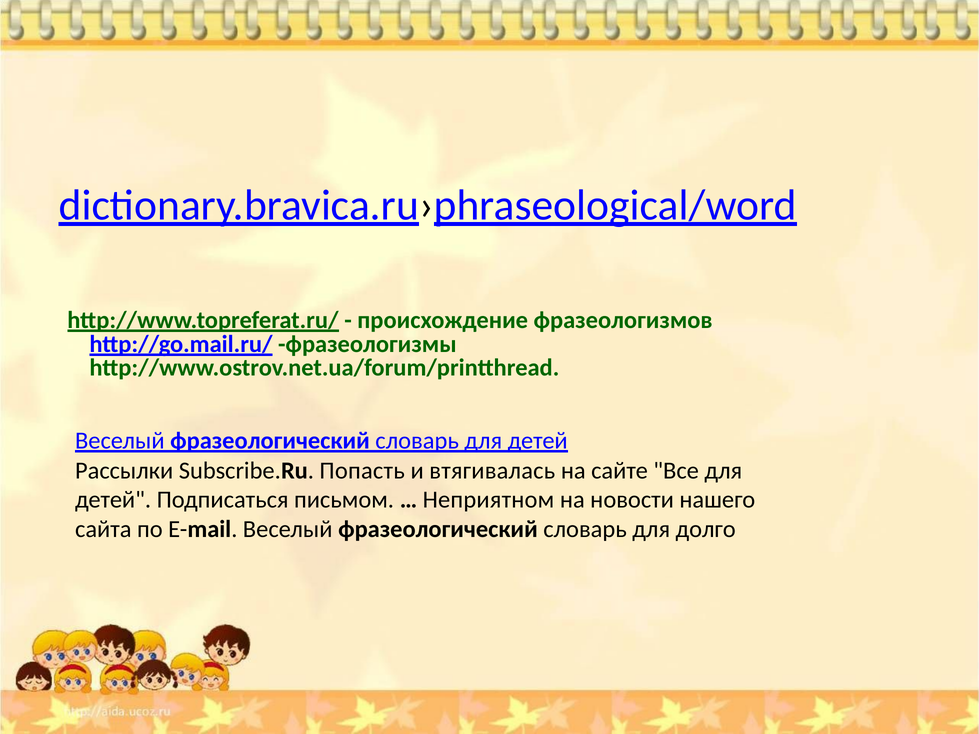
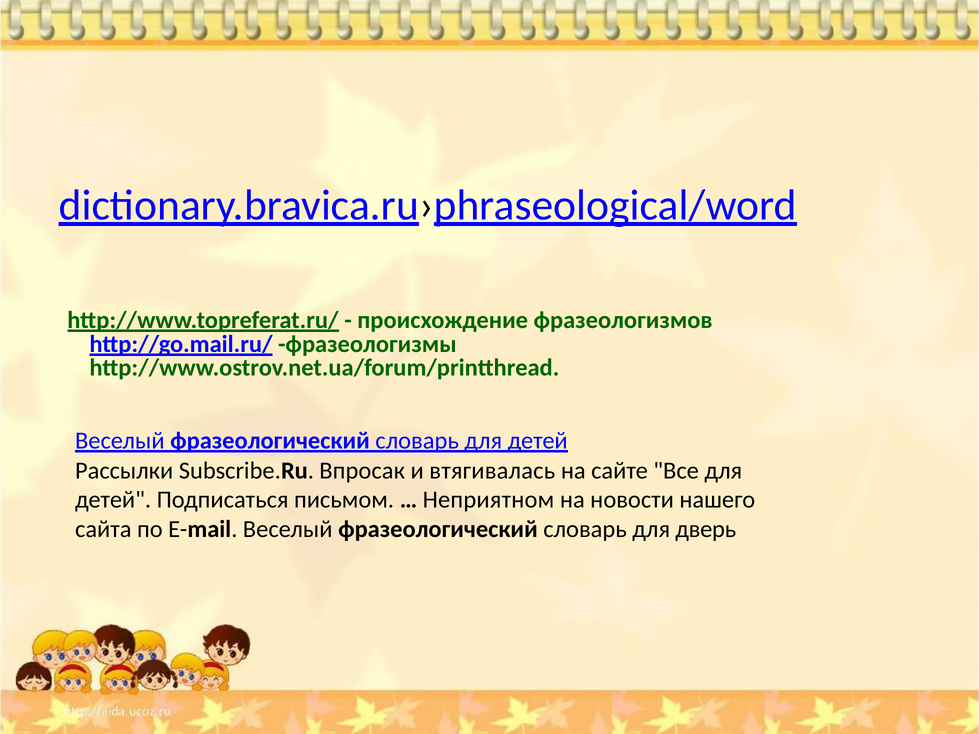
Попасть: Попасть -> Впросак
долго: долго -> дверь
